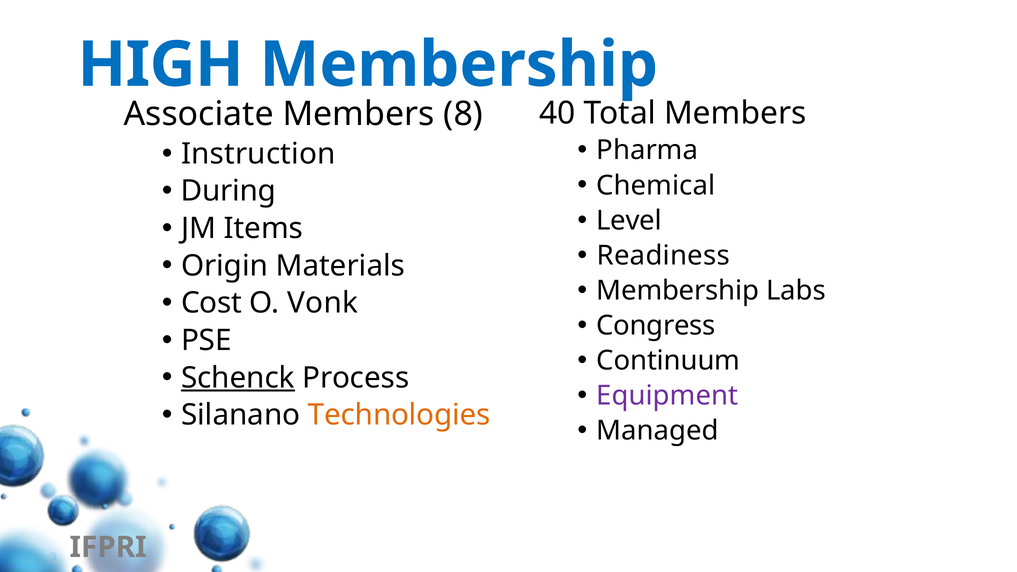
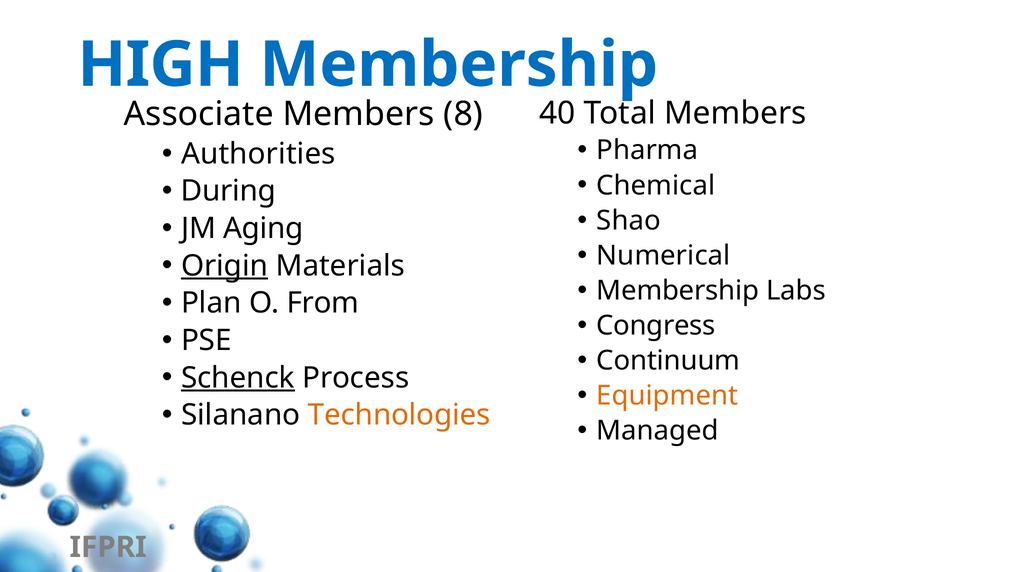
Instruction: Instruction -> Authorities
Level: Level -> Shao
Items: Items -> Aging
Readiness: Readiness -> Numerical
Origin underline: none -> present
Cost: Cost -> Plan
Vonk: Vonk -> From
Equipment colour: purple -> orange
